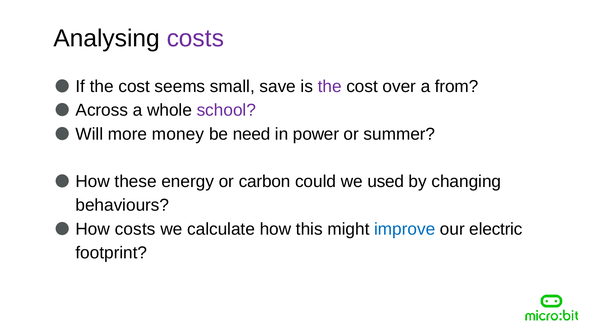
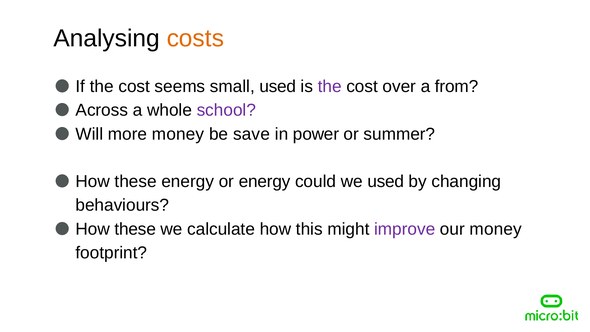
costs at (195, 38) colour: purple -> orange
small save: save -> used
need: need -> save
or carbon: carbon -> energy
costs at (135, 229): costs -> these
improve colour: blue -> purple
our electric: electric -> money
